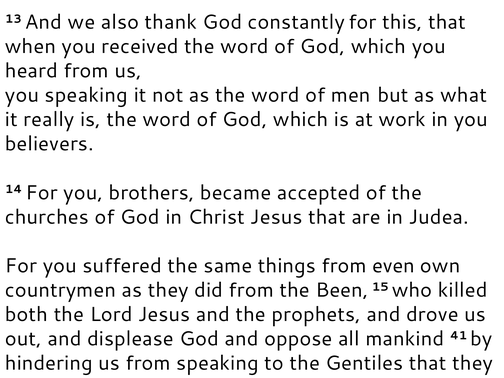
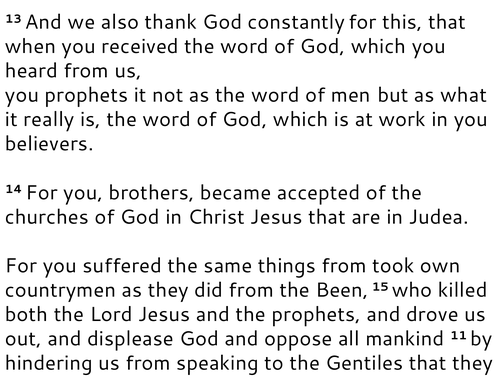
you speaking: speaking -> prophets
even: even -> took
41: 41 -> 11
